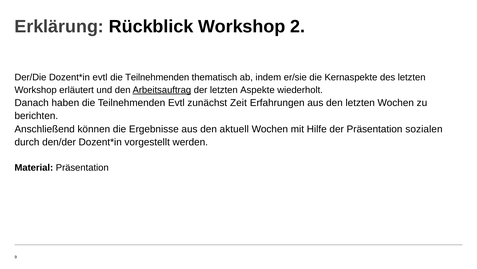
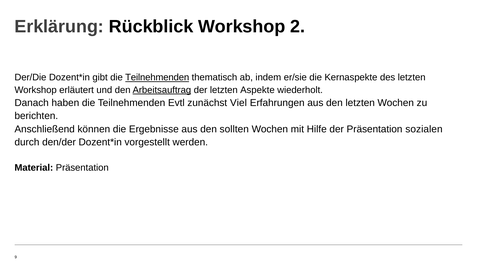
evtl at (100, 77): evtl -> gibt
Teilnehmenden at (157, 77) underline: none -> present
Zeit: Zeit -> Viel
aktuell: aktuell -> sollten
